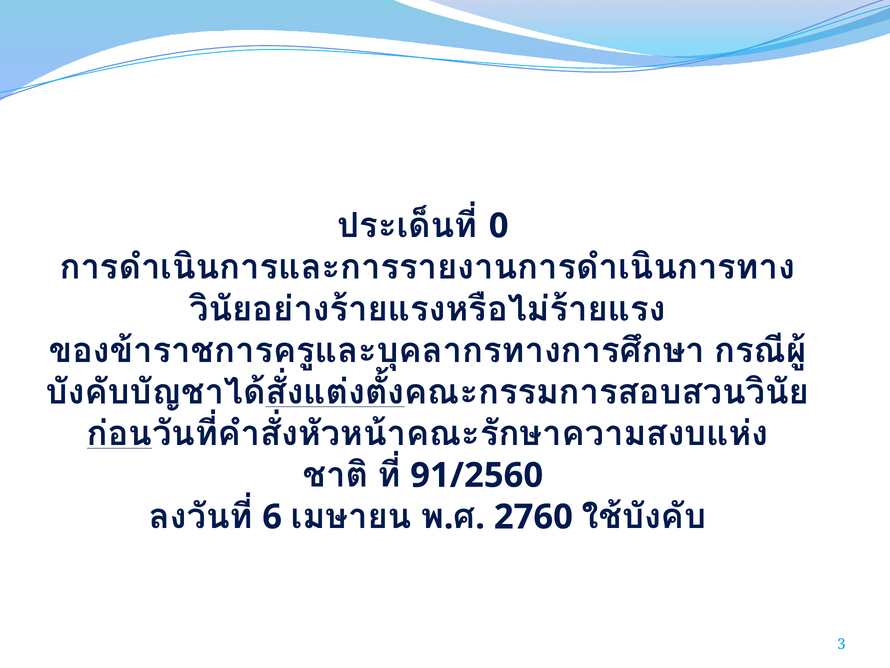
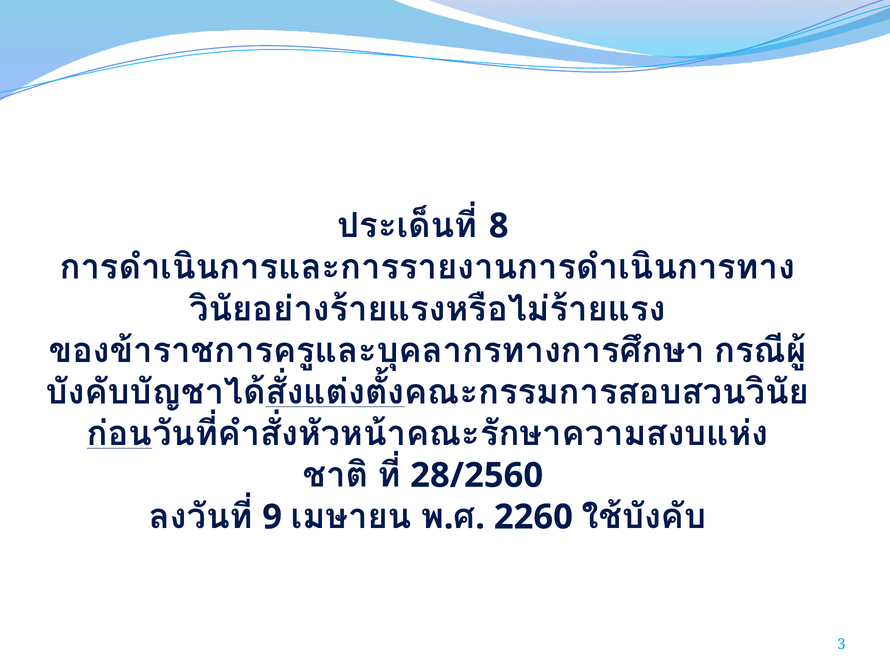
0: 0 -> 8
91/2560: 91/2560 -> 28/2560
6: 6 -> 9
2760: 2760 -> 2260
